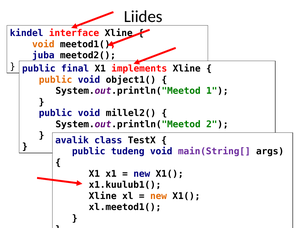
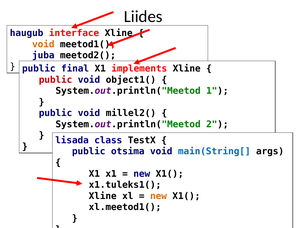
kindel: kindel -> haugub
public at (56, 80) colour: orange -> red
avalik: avalik -> lisada
tudeng: tudeng -> otsima
main(String[ colour: purple -> blue
x1.kuulub1(: x1.kuulub1( -> x1.tuleks1(
